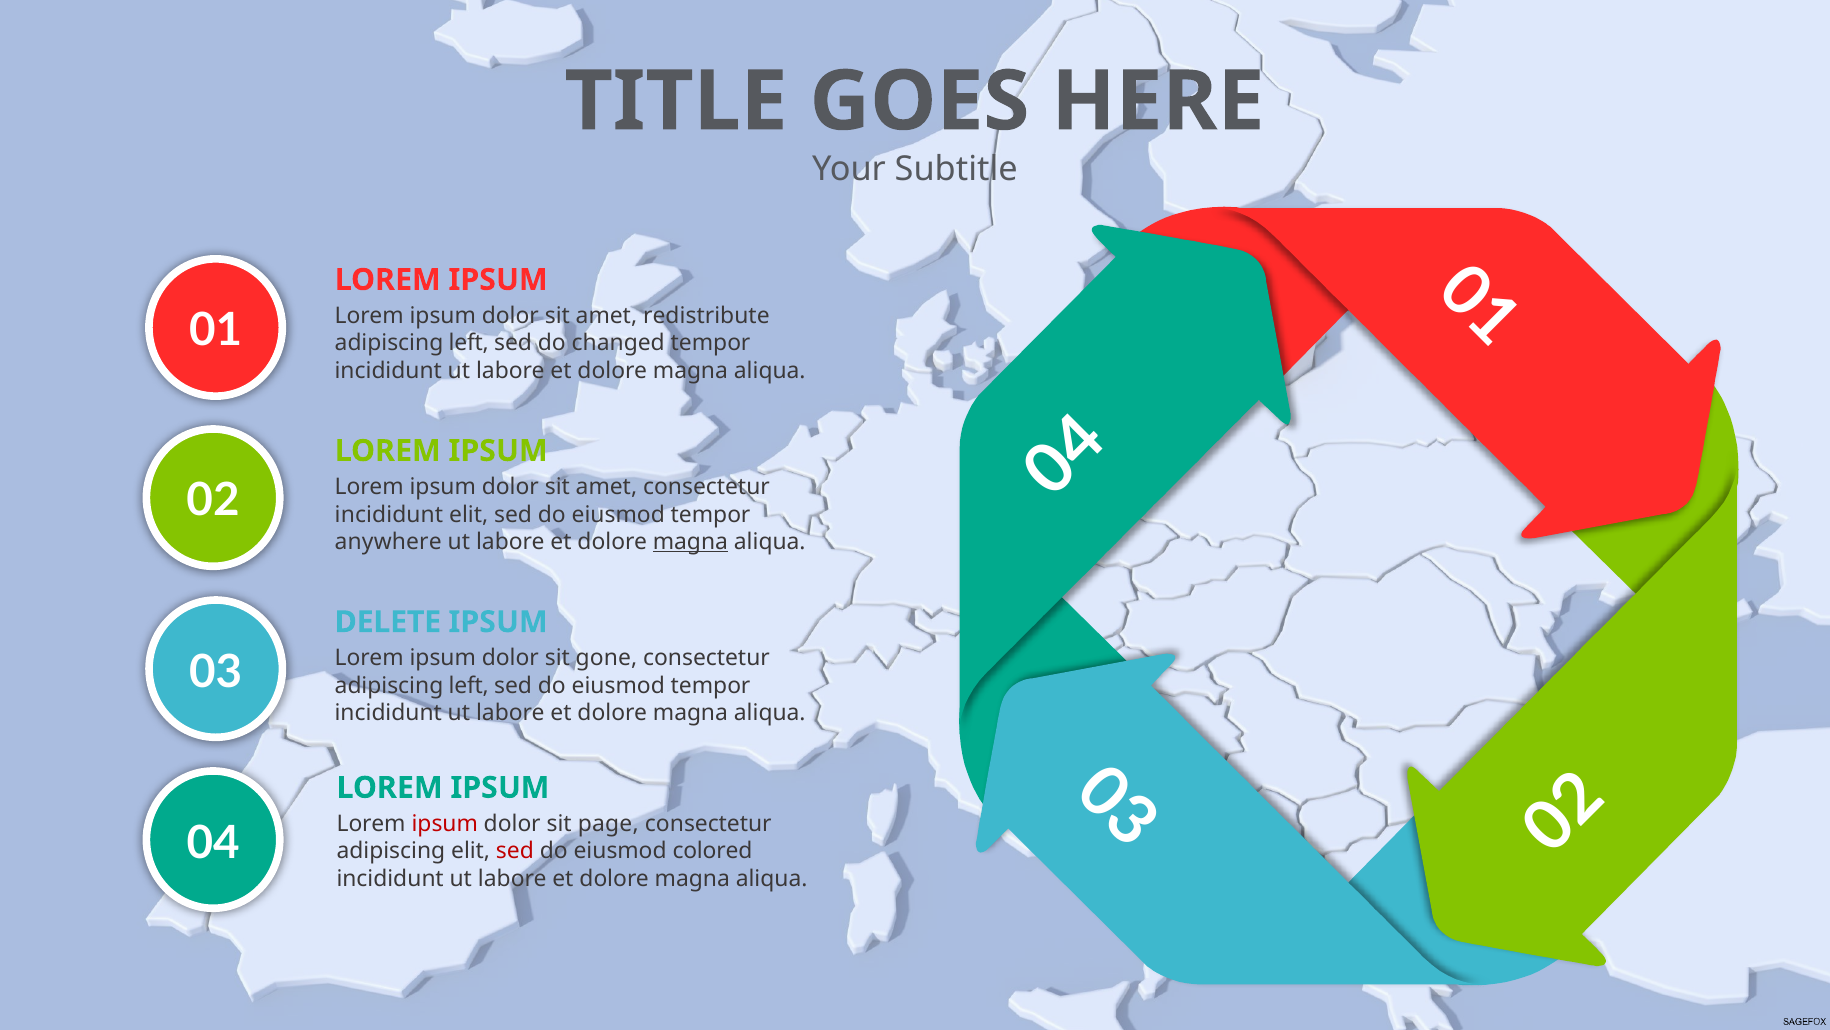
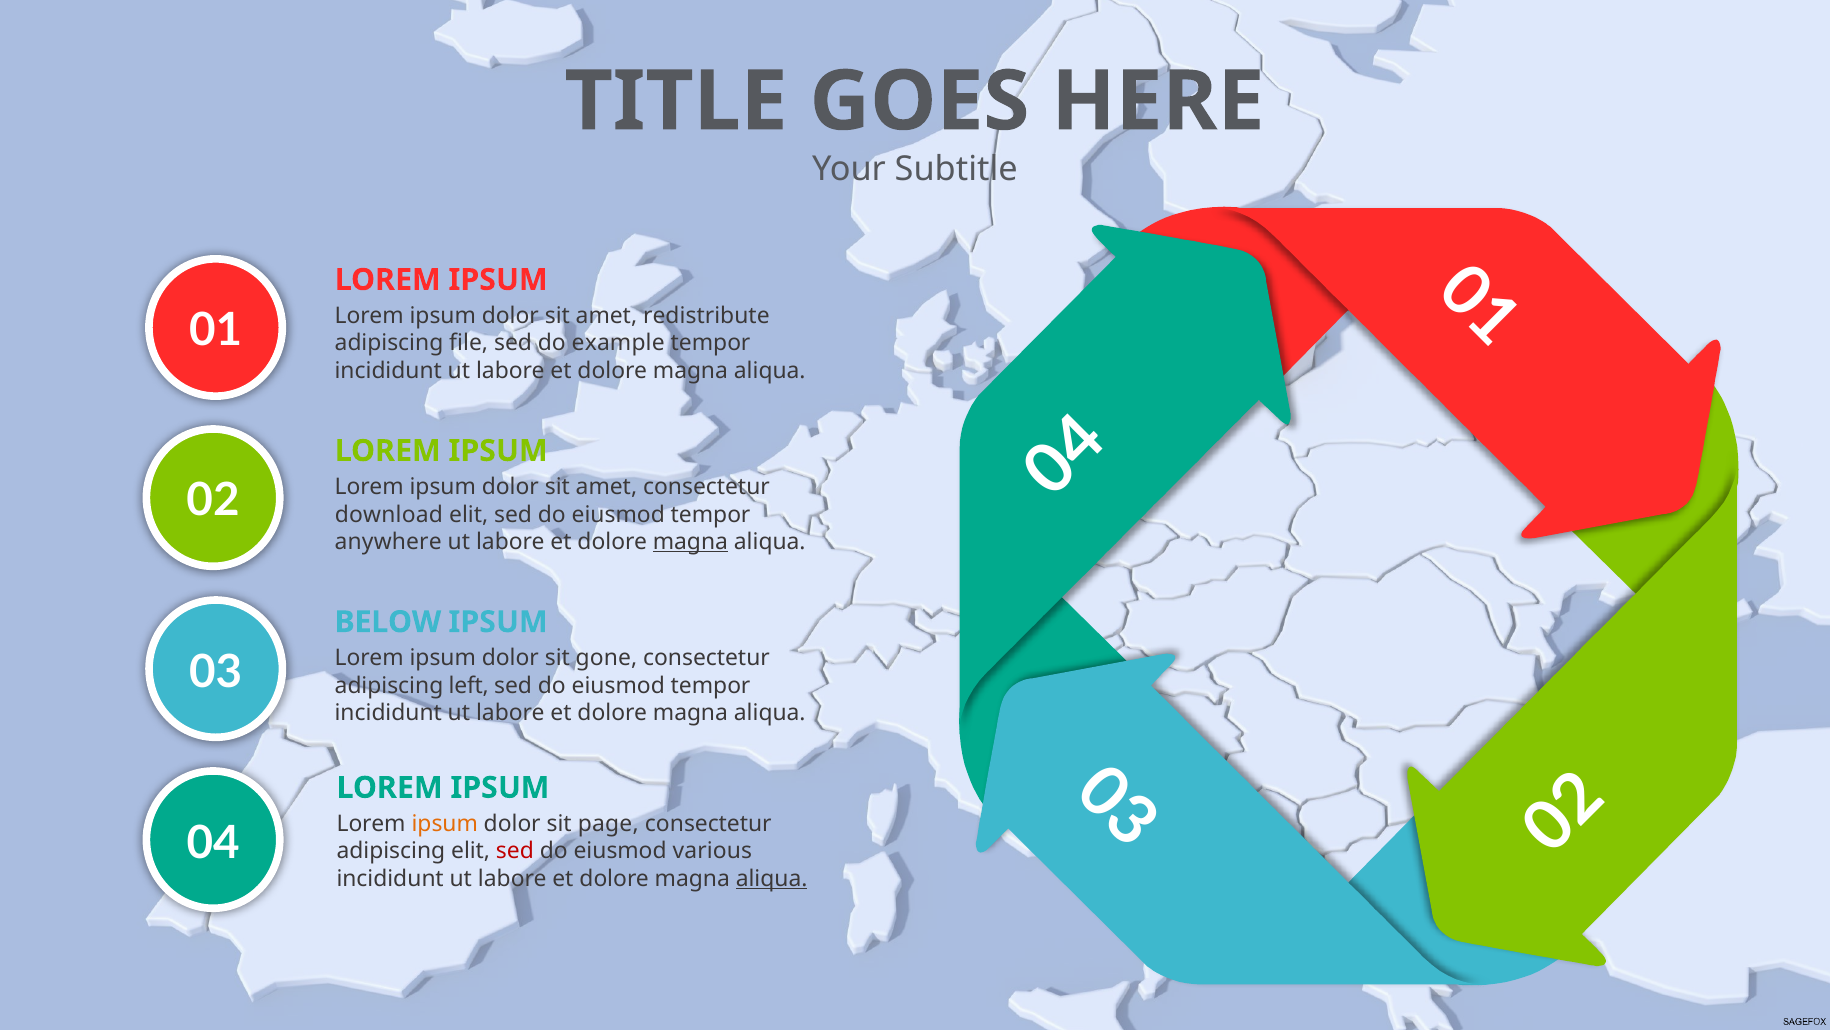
left at (469, 343): left -> file
changed: changed -> example
incididunt at (389, 514): incididunt -> download
DELETE: DELETE -> BELOW
ipsum at (445, 823) colour: red -> orange
colored: colored -> various
aliqua at (772, 878) underline: none -> present
